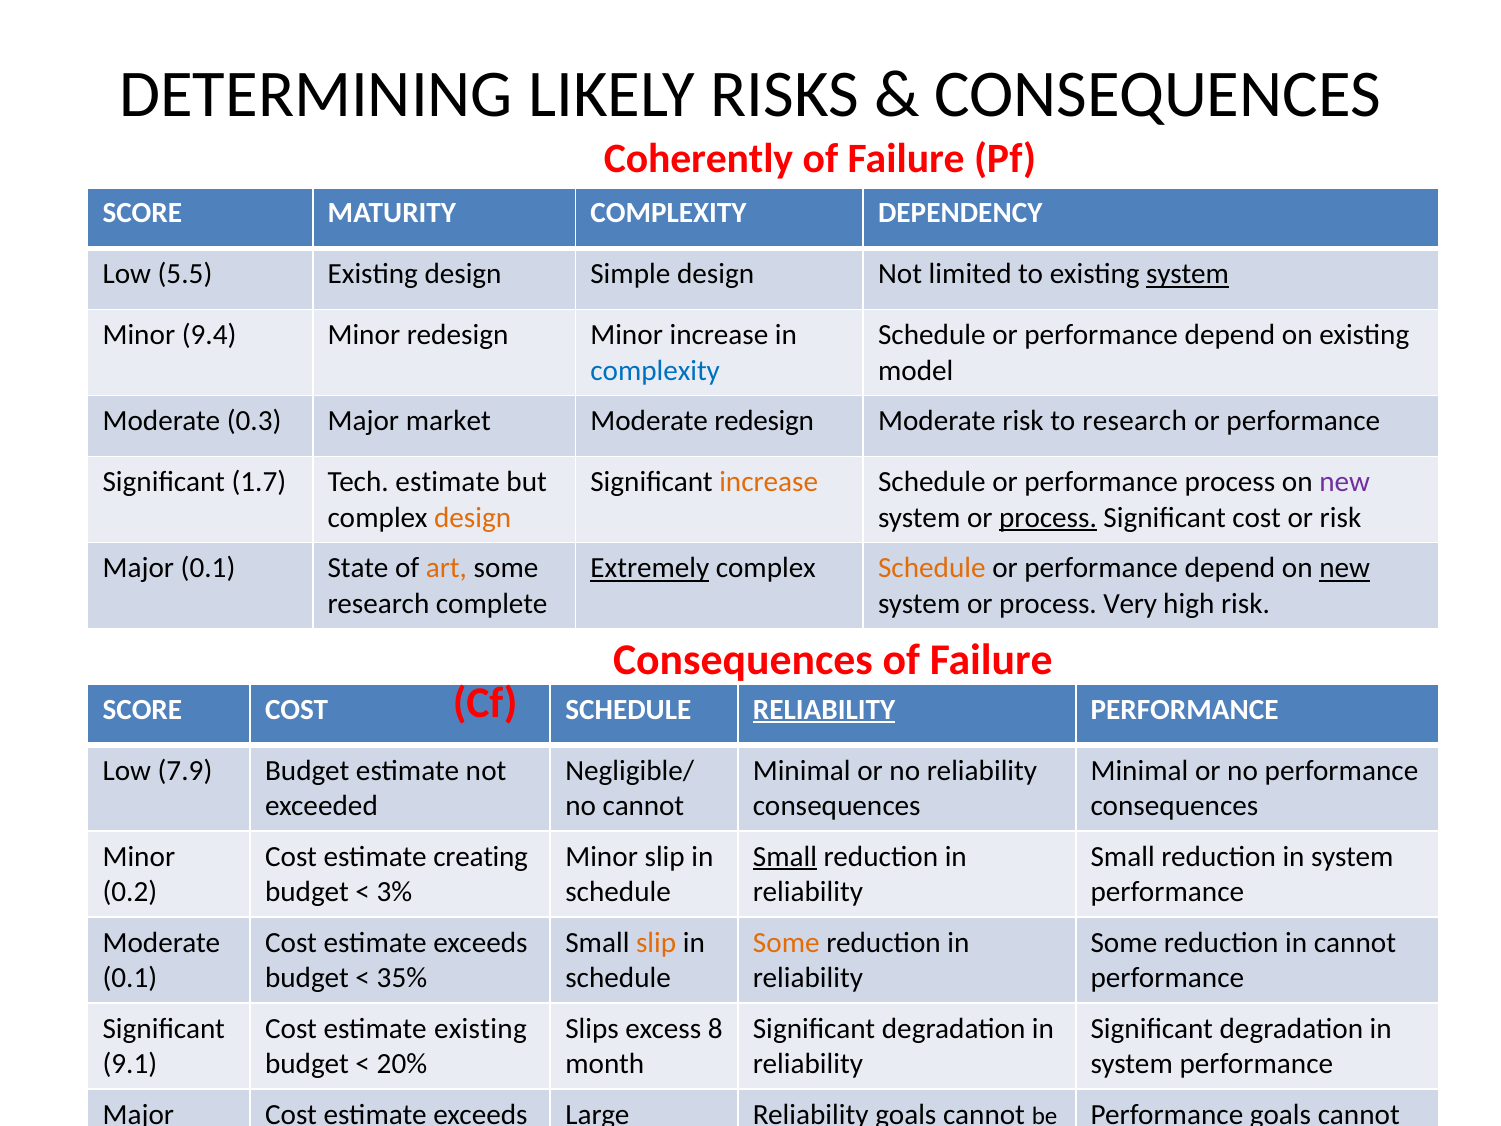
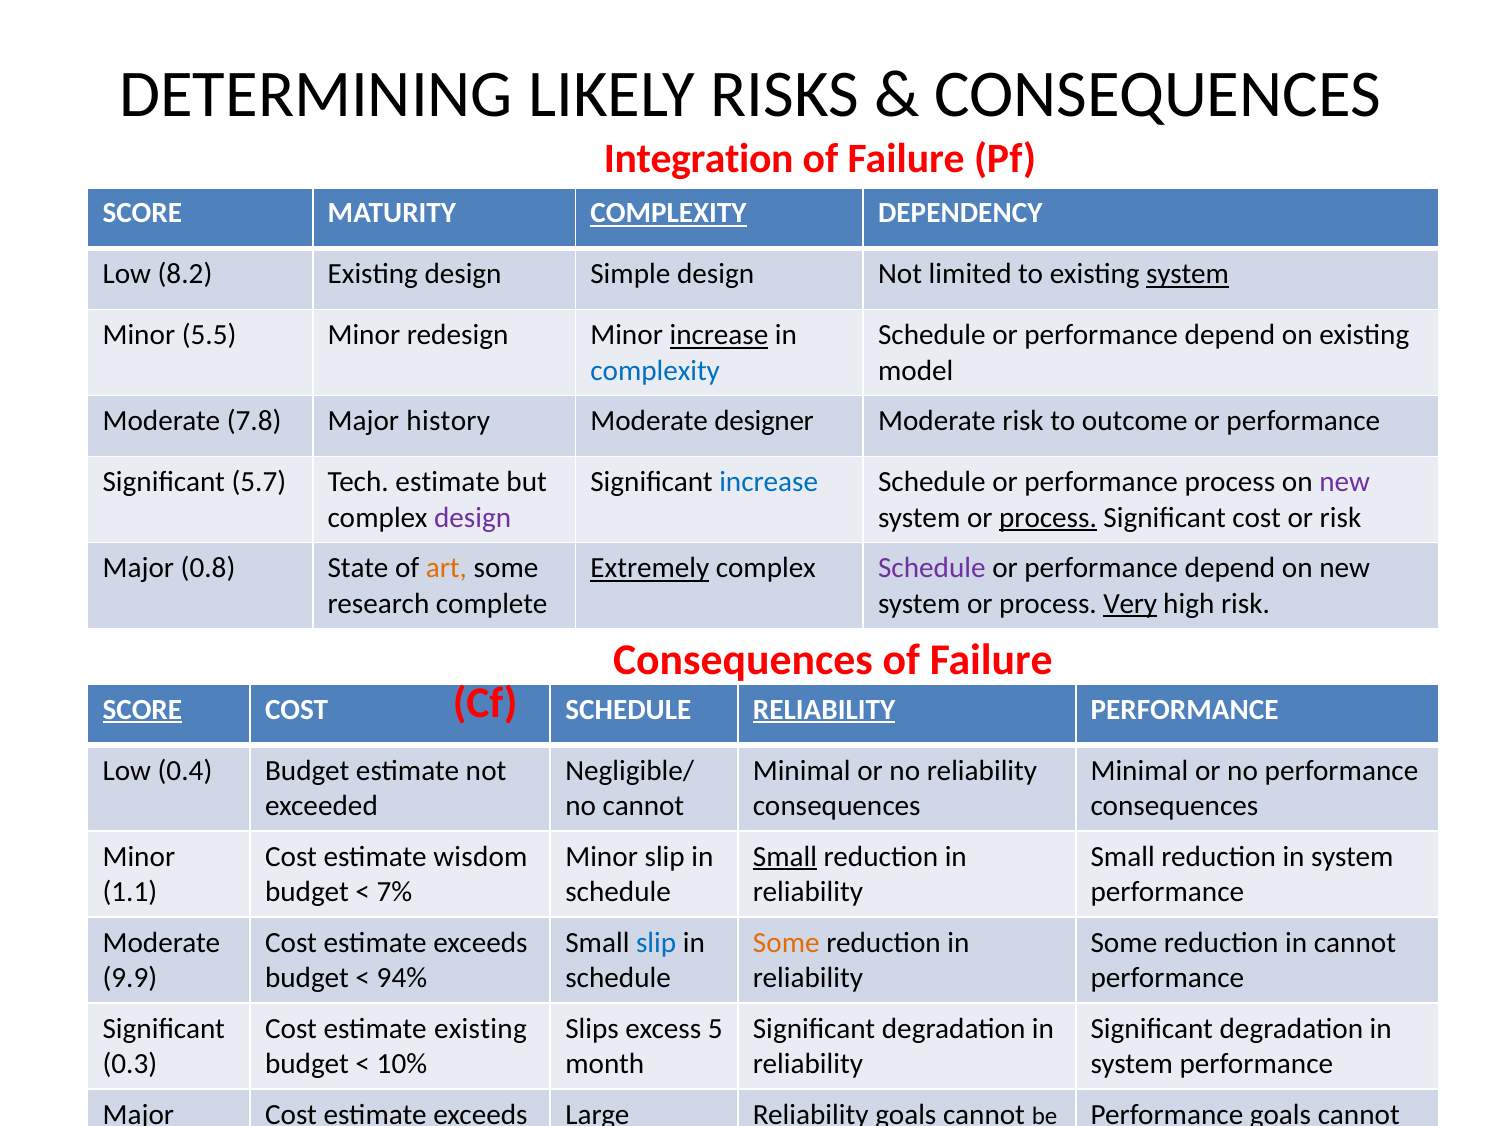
Coherently: Coherently -> Integration
COMPLEXITY at (668, 213) underline: none -> present
5.5: 5.5 -> 8.2
9.4: 9.4 -> 5.5
increase at (719, 335) underline: none -> present
0.3: 0.3 -> 7.8
market: market -> history
Moderate redesign: redesign -> designer
to research: research -> outcome
1.7: 1.7 -> 5.7
increase at (769, 482) colour: orange -> blue
design at (473, 517) colour: orange -> purple
Major 0.1: 0.1 -> 0.8
Schedule at (932, 568) colour: orange -> purple
new at (1345, 568) underline: present -> none
Very underline: none -> present
SCORE at (142, 709) underline: none -> present
7.9: 7.9 -> 0.4
creating: creating -> wisdom
0.2: 0.2 -> 1.1
3%: 3% -> 7%
slip at (656, 942) colour: orange -> blue
0.1 at (130, 978): 0.1 -> 9.9
35%: 35% -> 94%
8: 8 -> 5
9.1: 9.1 -> 0.3
20%: 20% -> 10%
